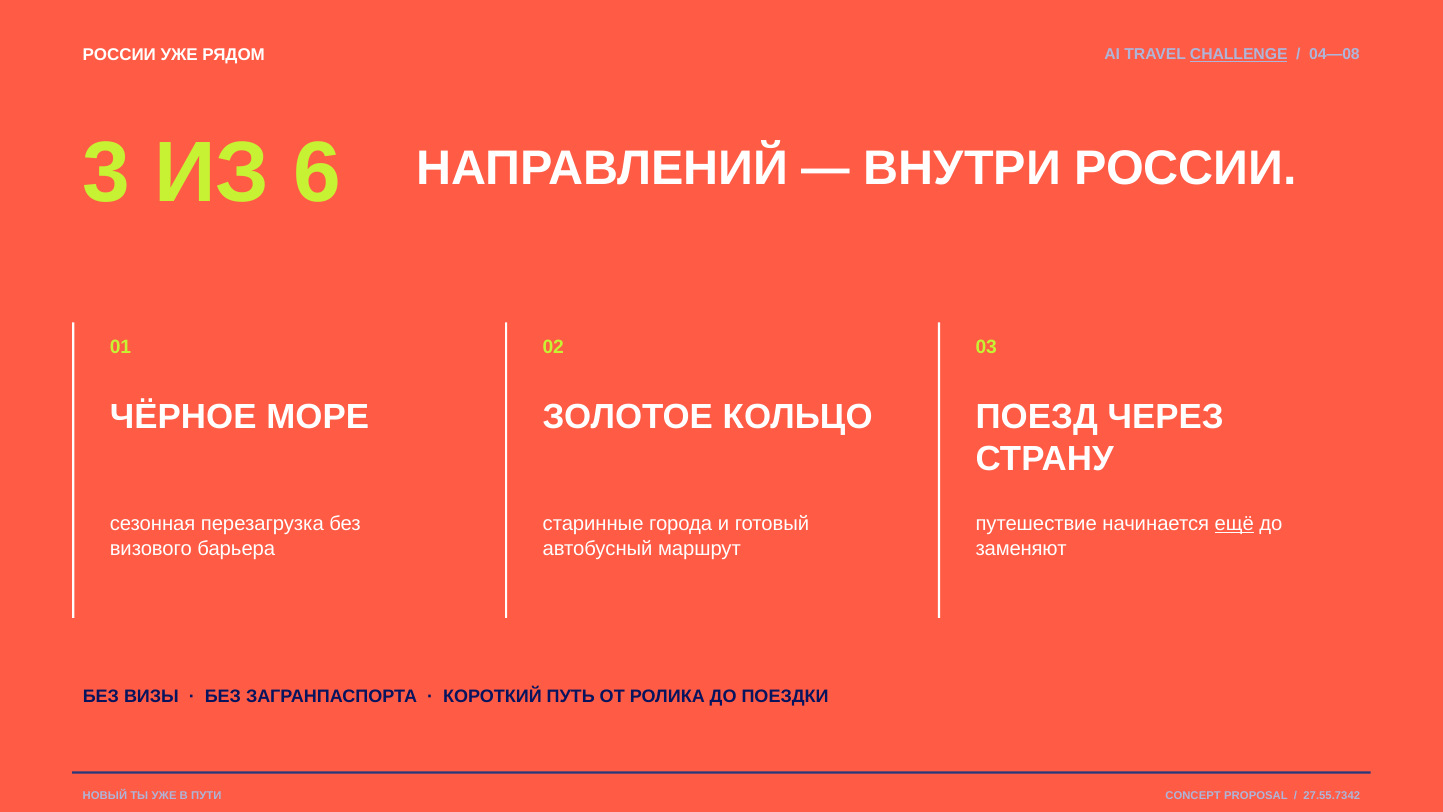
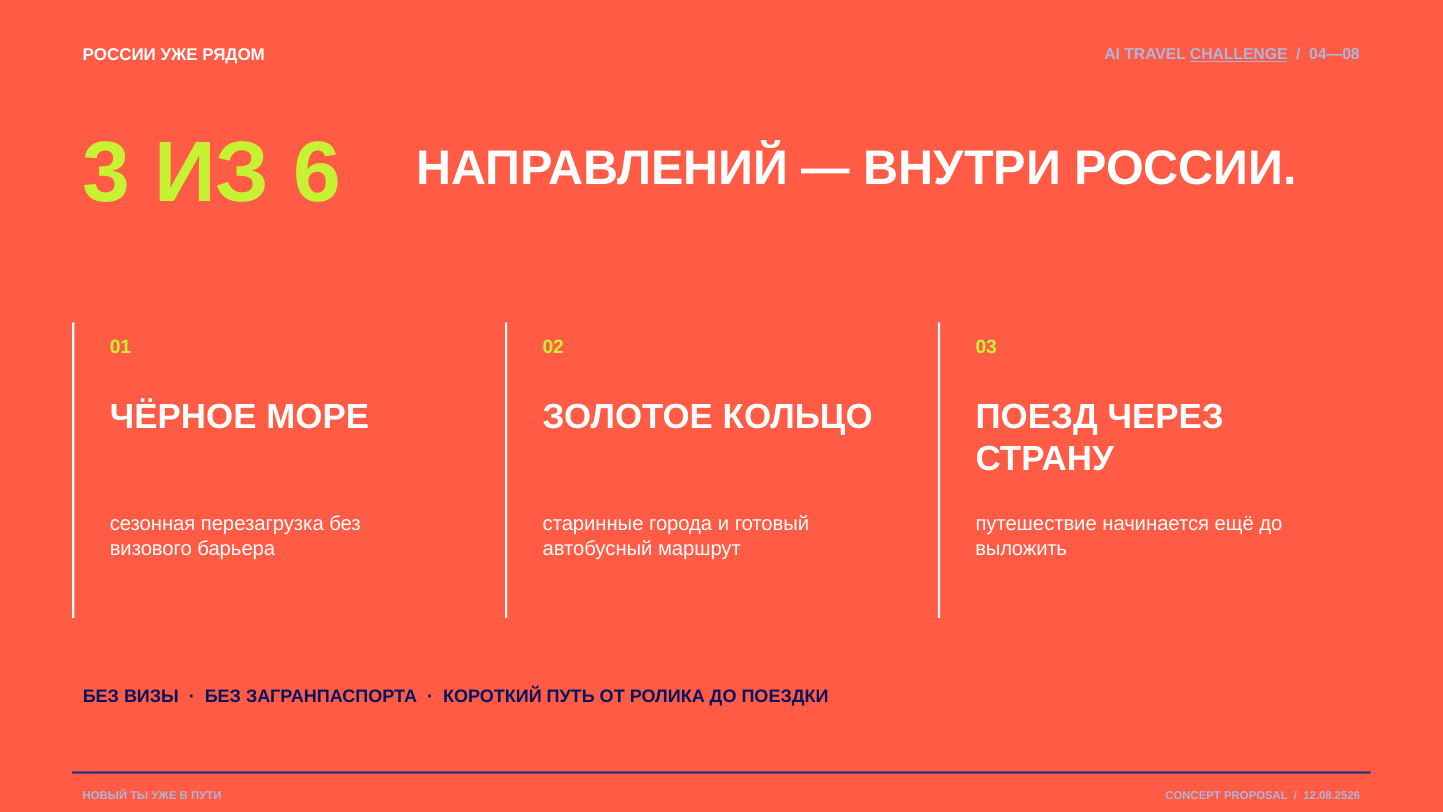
ещё underline: present -> none
заменяют: заменяют -> выложить
27.55.7342: 27.55.7342 -> 12.08.2526
